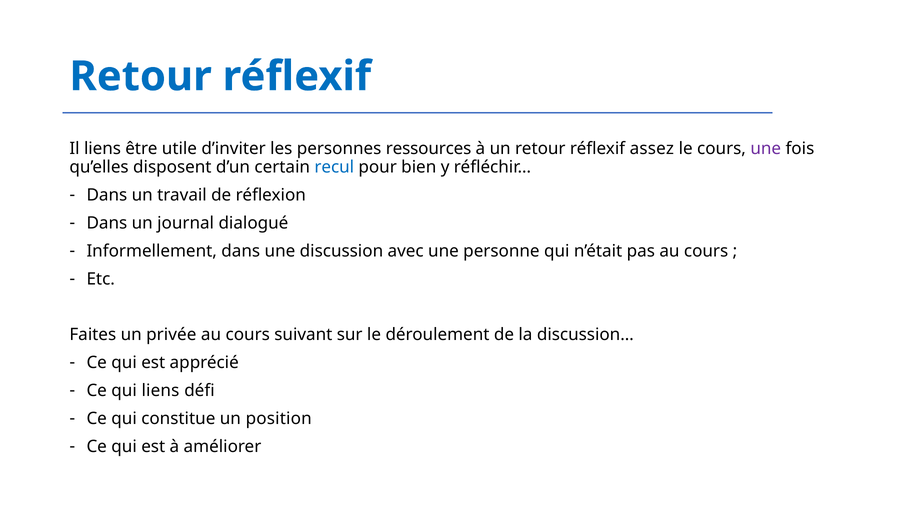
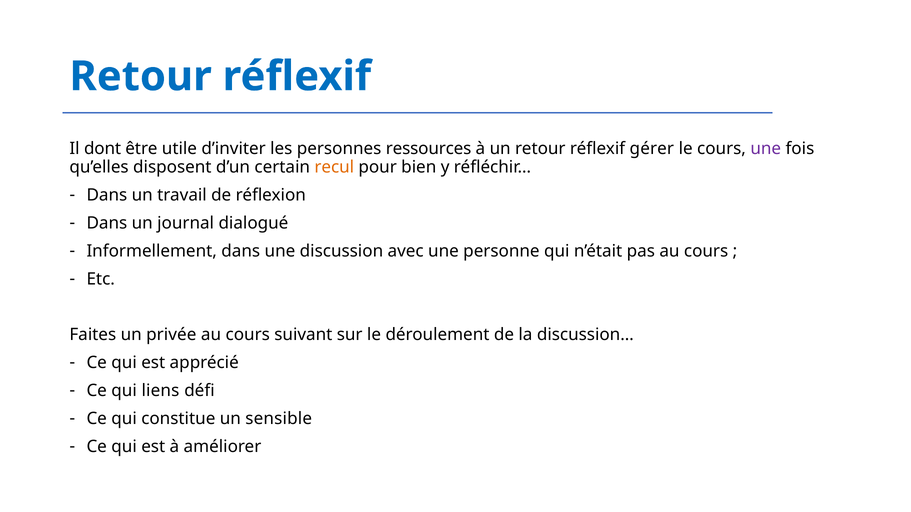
Il liens: liens -> dont
assez: assez -> gérer
recul colour: blue -> orange
position: position -> sensible
